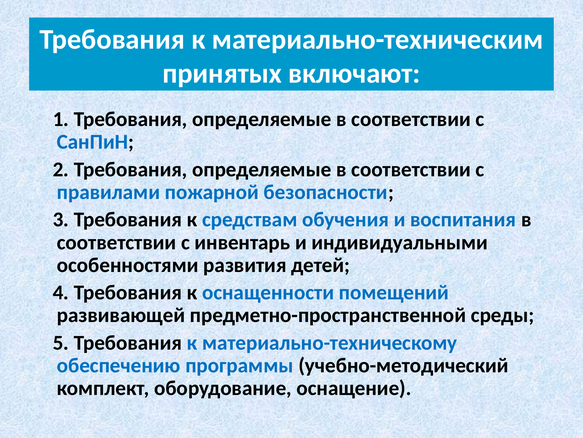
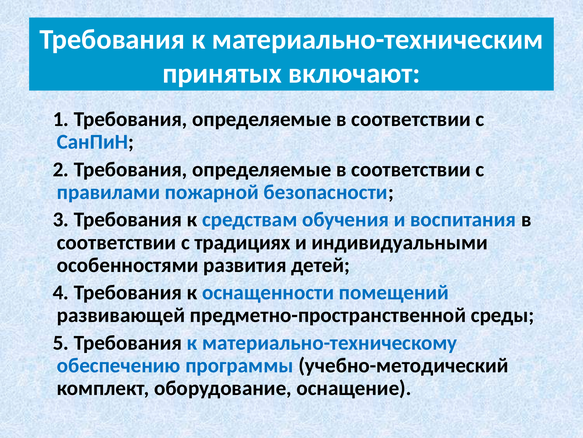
инвентарь: инвентарь -> традициях
